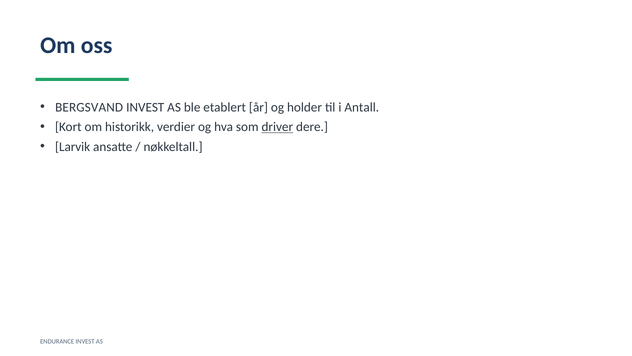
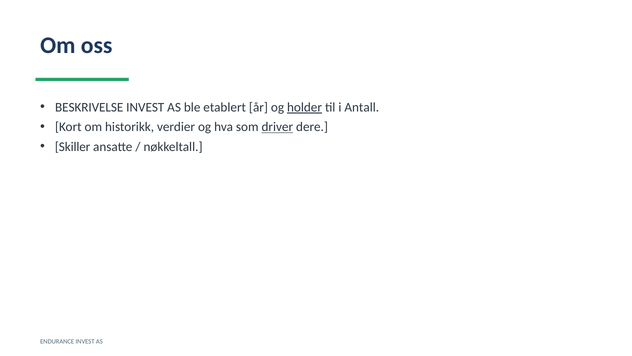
BERGSVAND: BERGSVAND -> BESKRIVELSE
holder underline: none -> present
Larvik: Larvik -> Skiller
